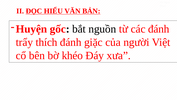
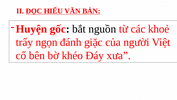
các đánh: đánh -> khoẻ
thích: thích -> ngọn
